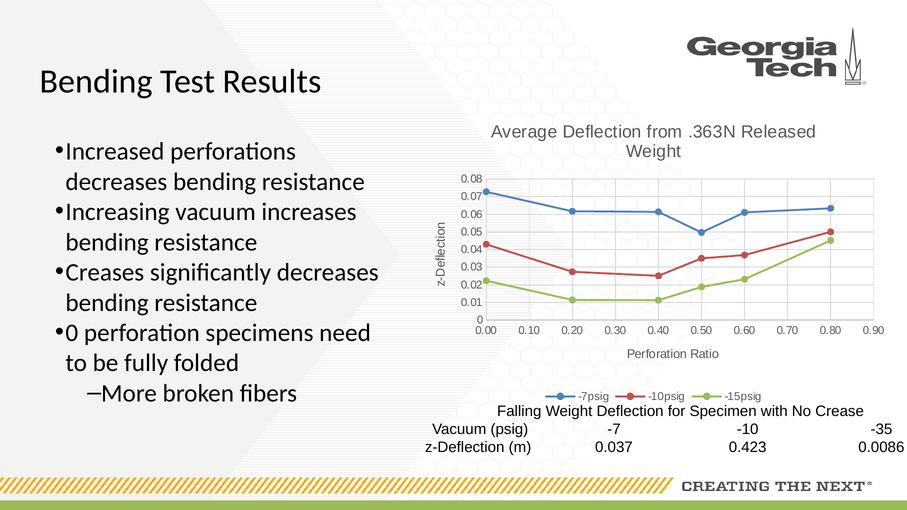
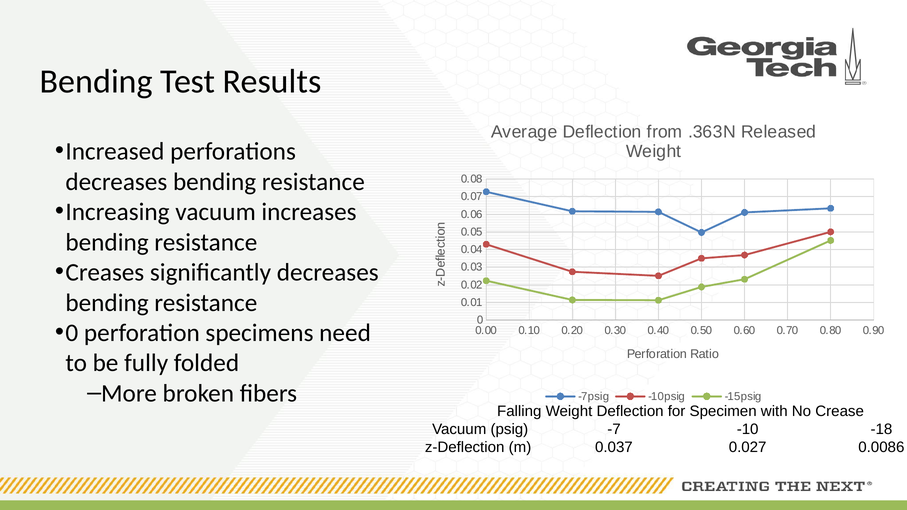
-35: -35 -> -18
0.423: 0.423 -> 0.027
